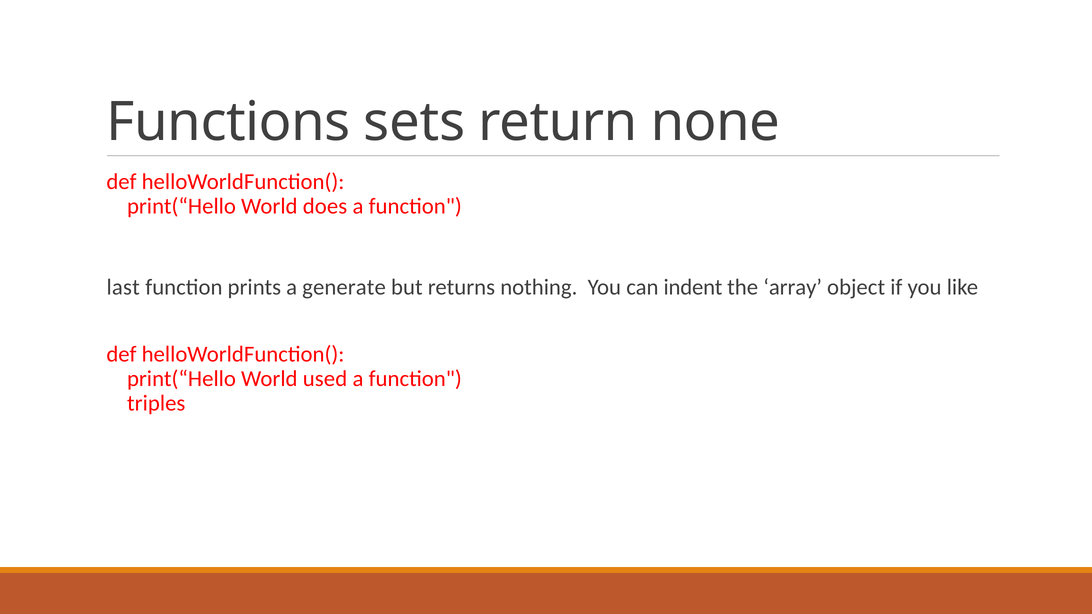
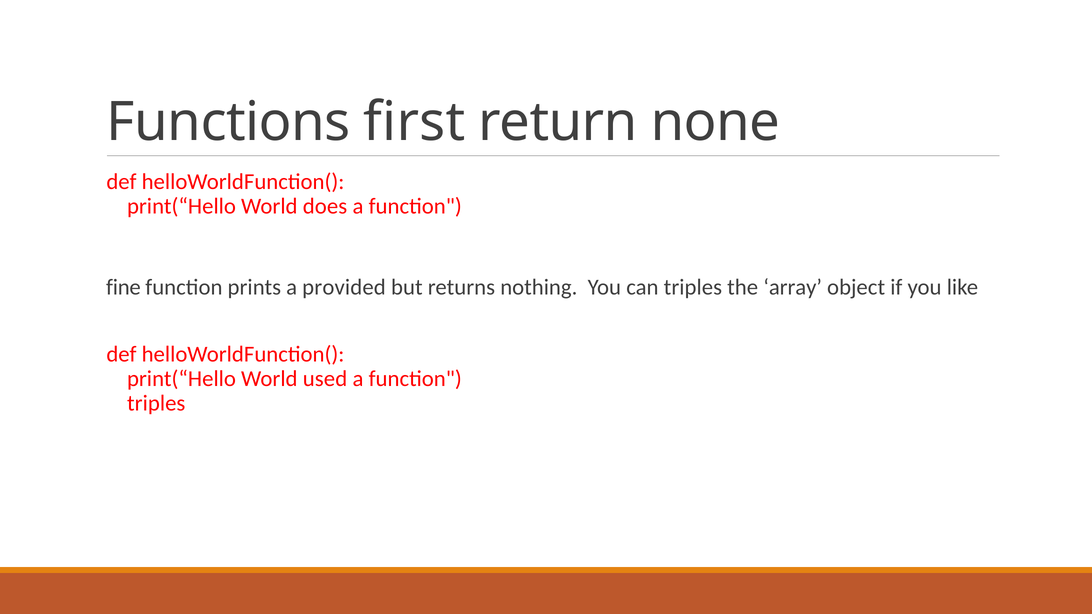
sets: sets -> first
last: last -> fine
generate: generate -> provided
can indent: indent -> triples
